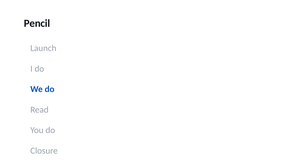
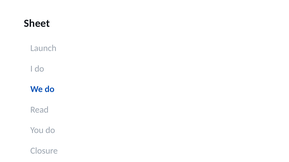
Pencil: Pencil -> Sheet
